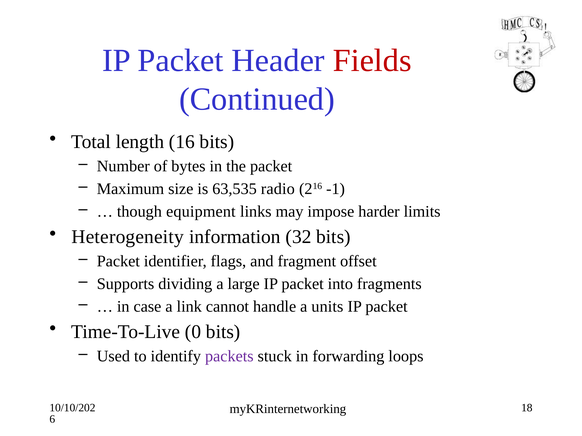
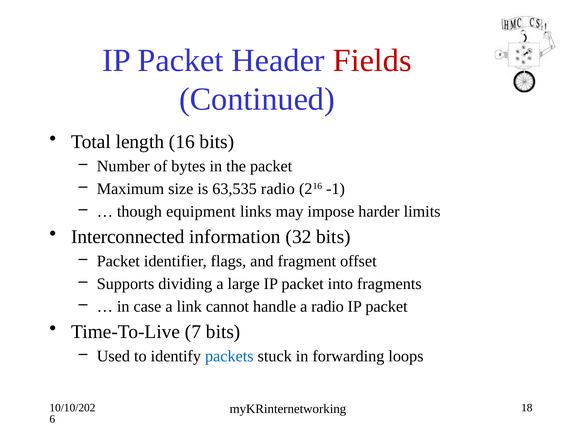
Heterogeneity: Heterogeneity -> Interconnected
a units: units -> radio
0: 0 -> 7
packets colour: purple -> blue
